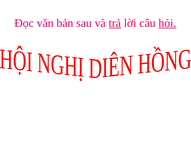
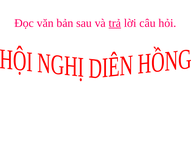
hỏi underline: present -> none
